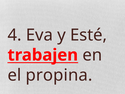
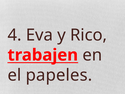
Esté: Esté -> Rico
propina: propina -> papeles
